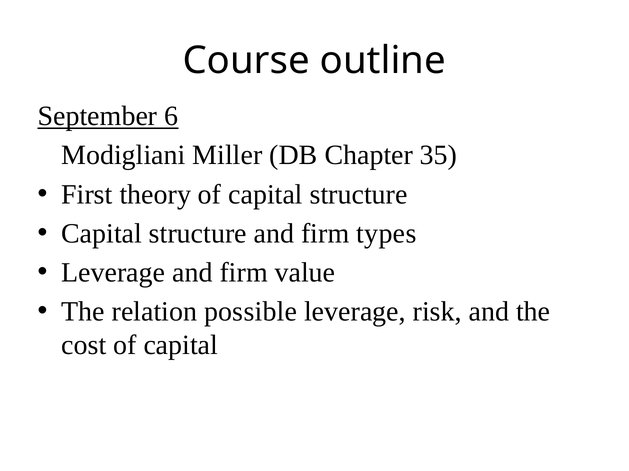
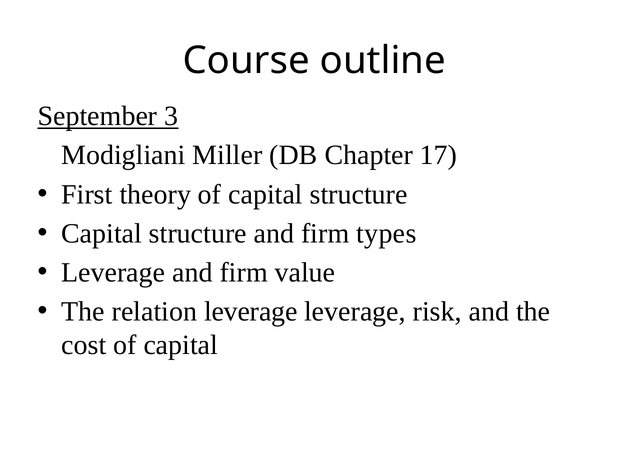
6: 6 -> 3
35: 35 -> 17
relation possible: possible -> leverage
